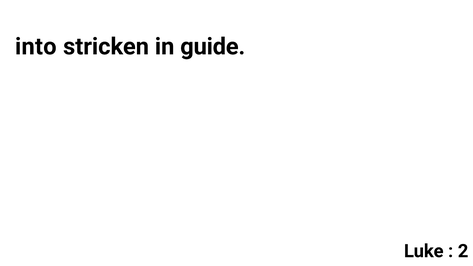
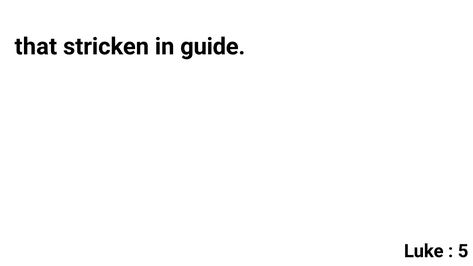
into: into -> that
2: 2 -> 5
